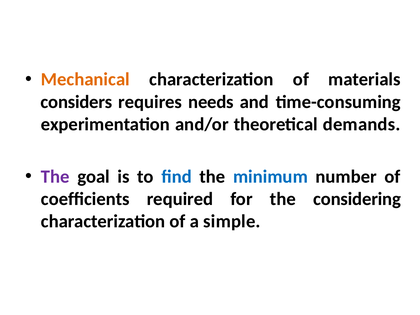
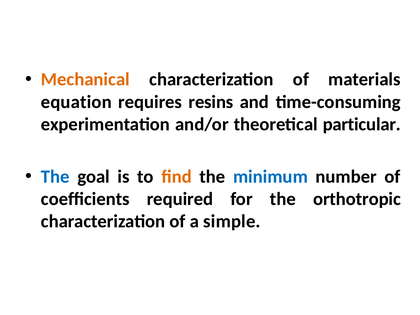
considers: considers -> equation
needs: needs -> resins
demands: demands -> particular
The at (55, 177) colour: purple -> blue
ﬁnd colour: blue -> orange
considering: considering -> orthotropic
